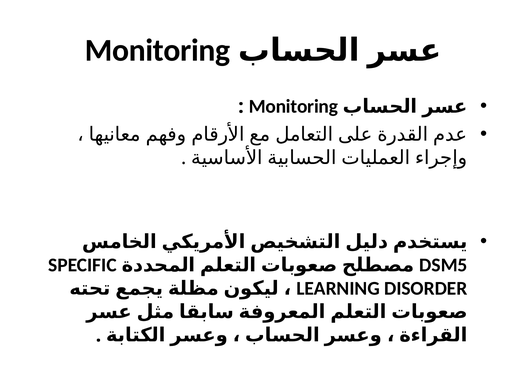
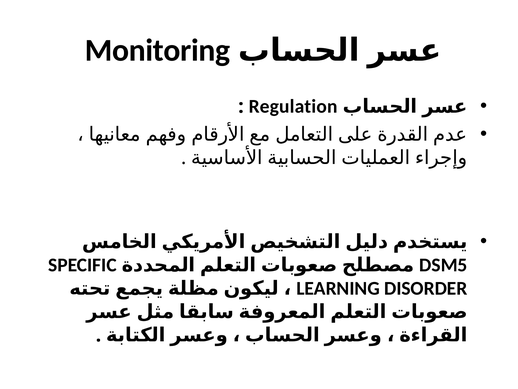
Monitoring at (293, 106): Monitoring -> Regulation
